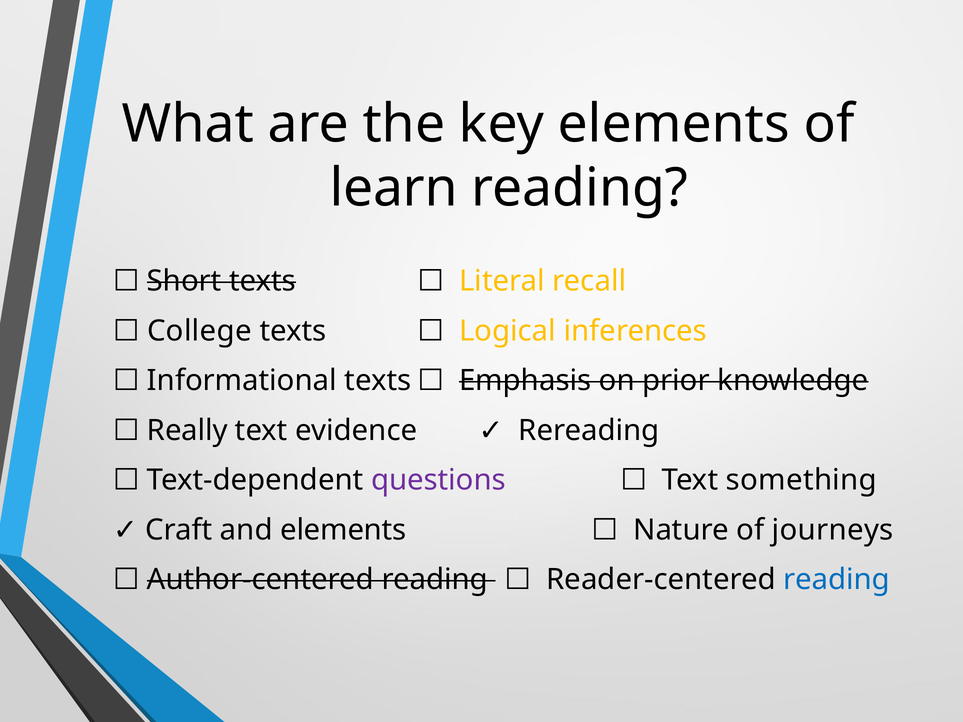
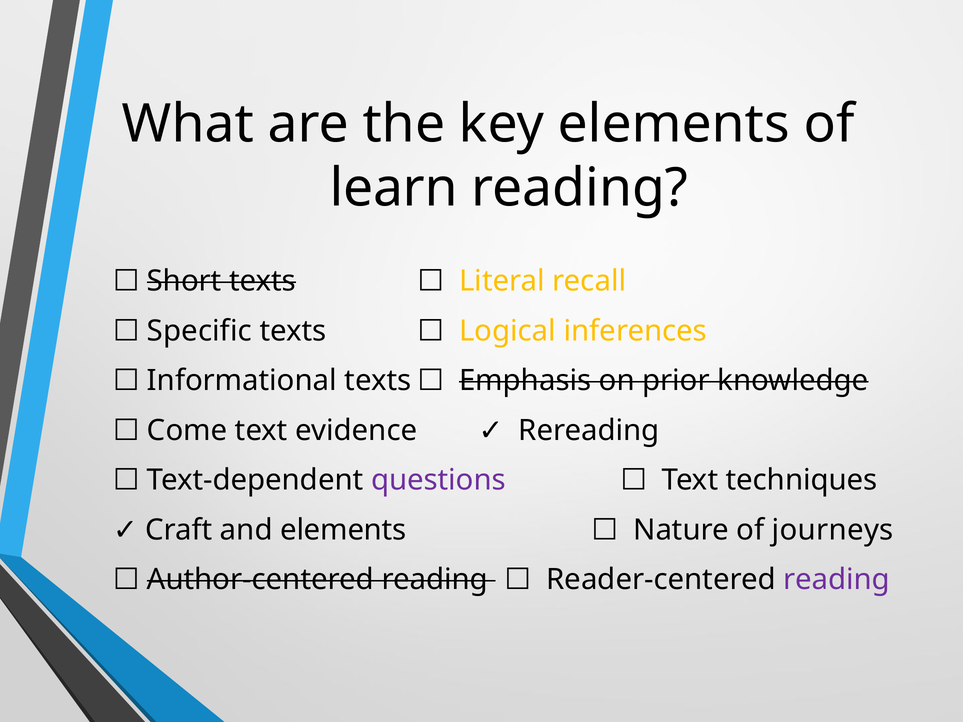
College: College -> Specific
Really: Really -> Come
something: something -> techniques
reading at (837, 580) colour: blue -> purple
